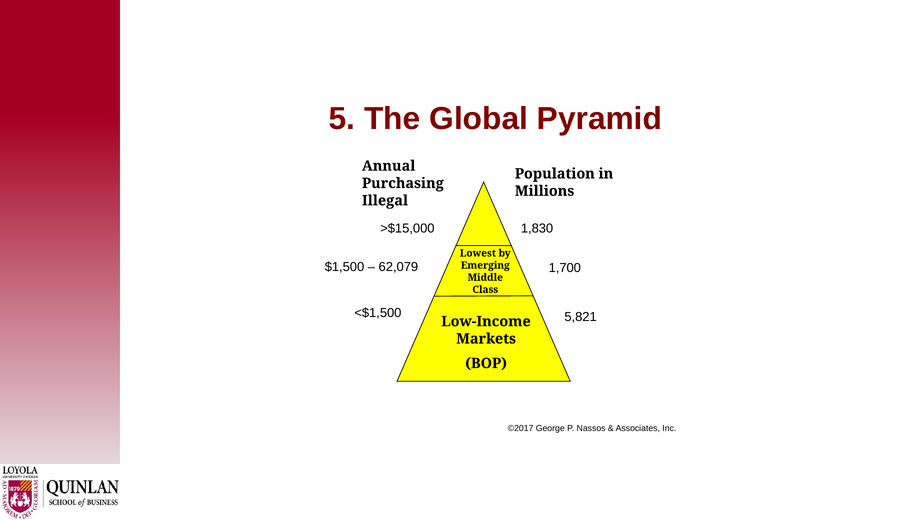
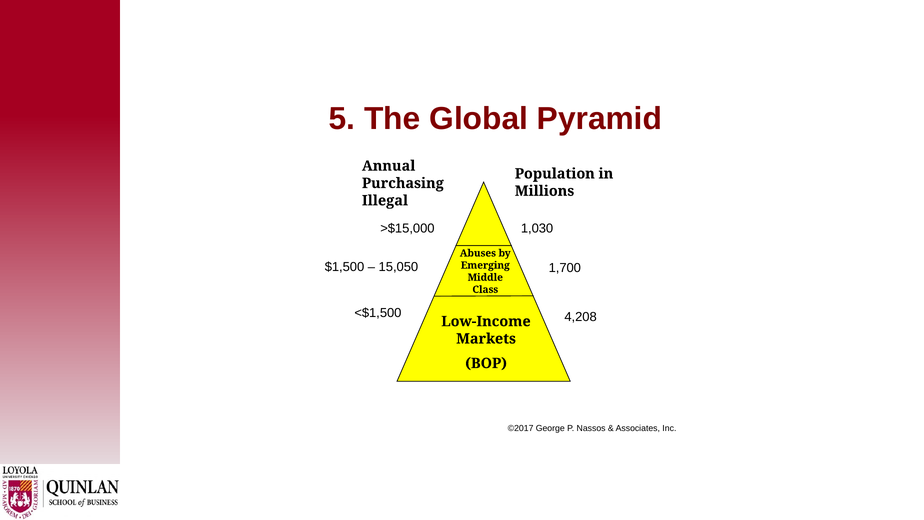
1,830: 1,830 -> 1,030
Lowest: Lowest -> Abuses
62,079: 62,079 -> 15,050
5,821: 5,821 -> 4,208
